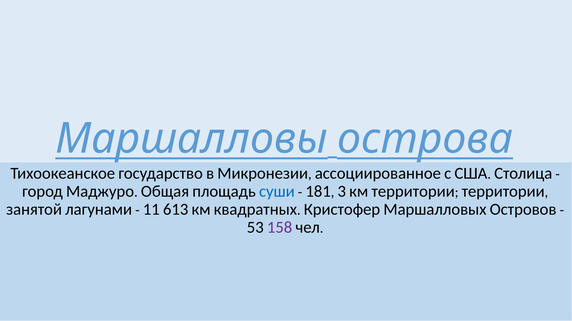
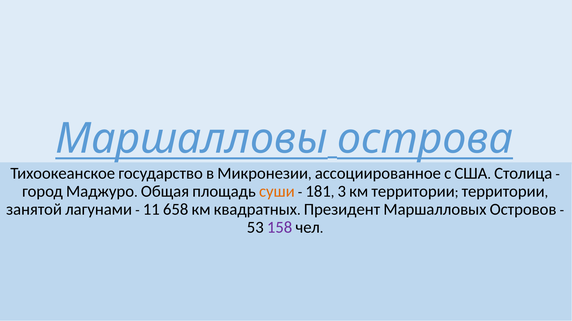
суши colour: blue -> orange
613: 613 -> 658
Кристофер: Кристофер -> Президент
